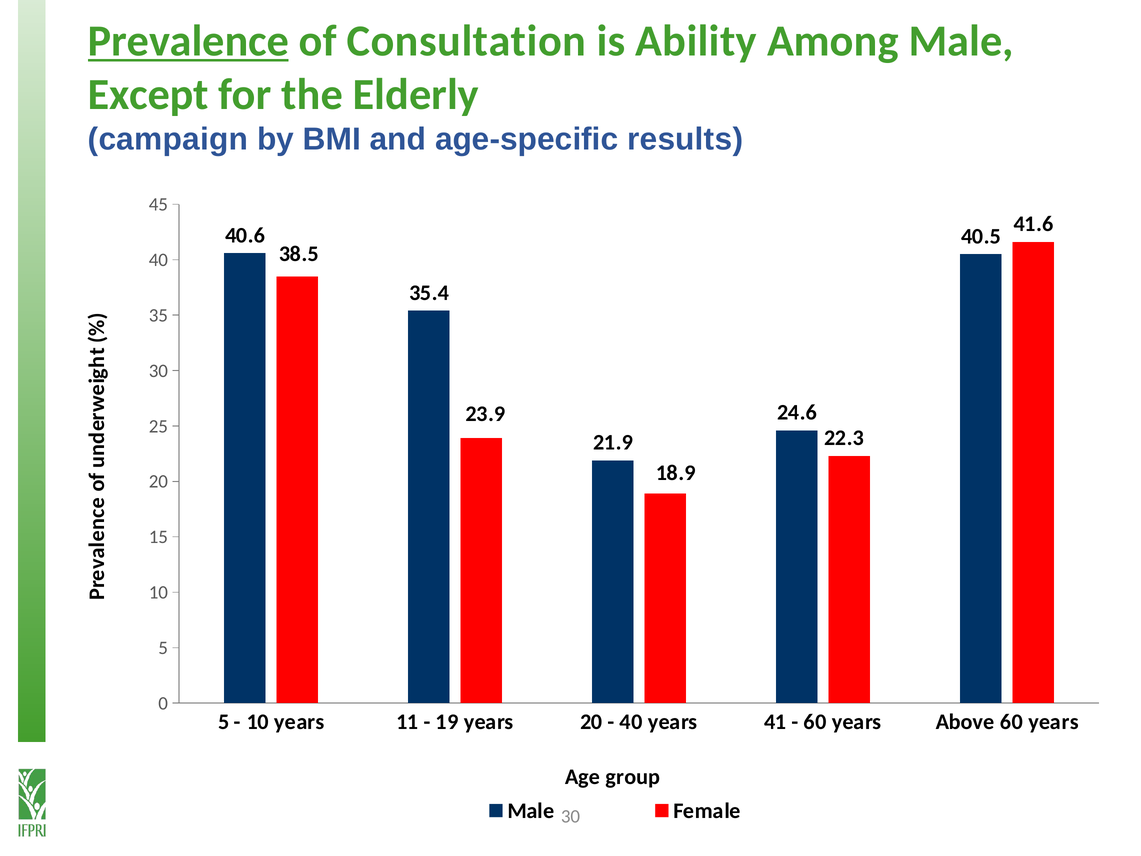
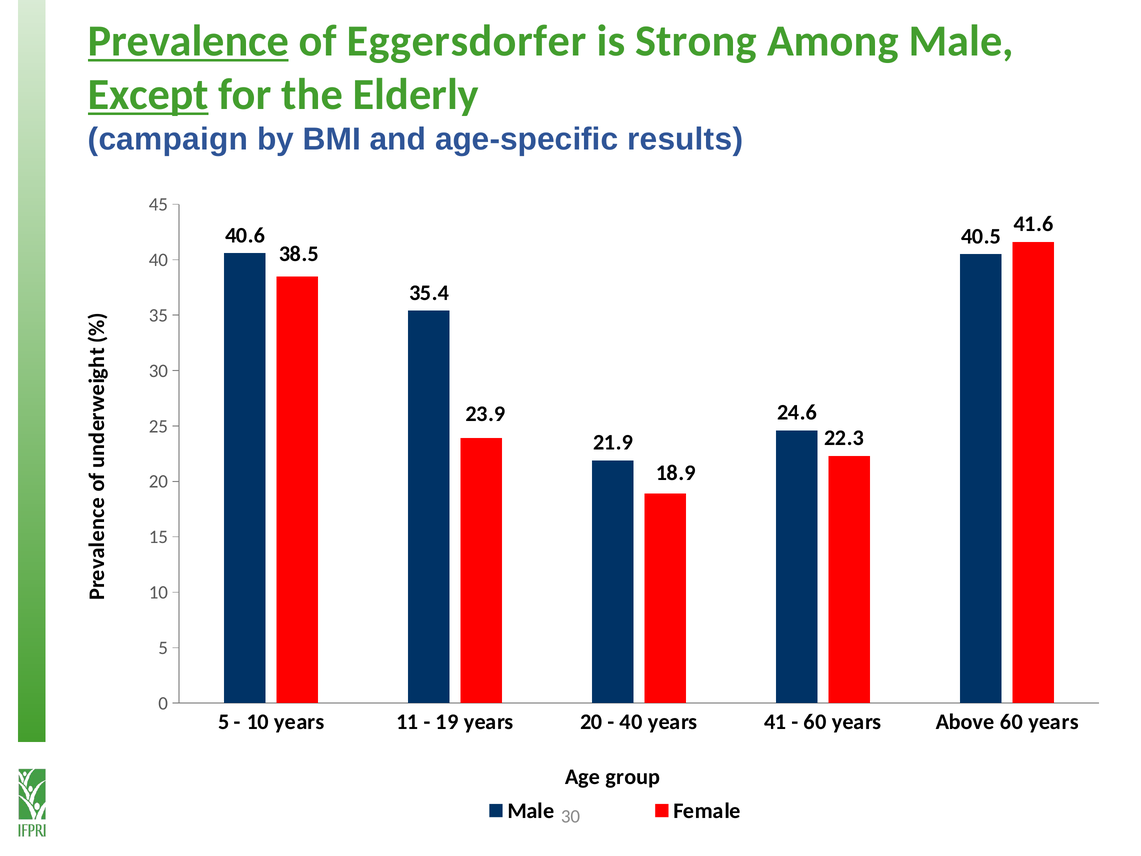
Consultation: Consultation -> Eggersdorfer
Ability: Ability -> Strong
Except underline: none -> present
